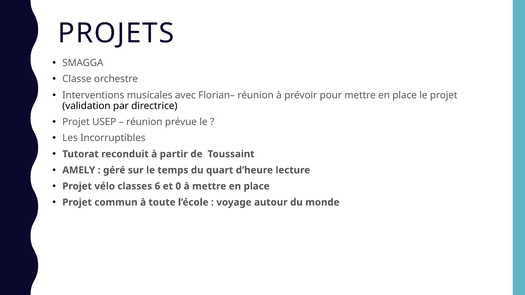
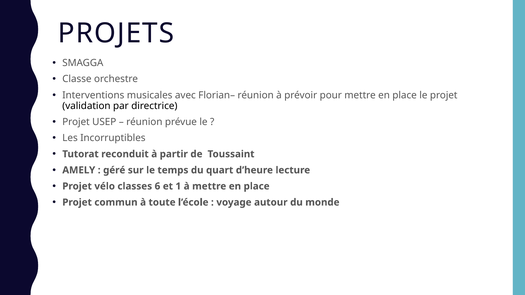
0: 0 -> 1
